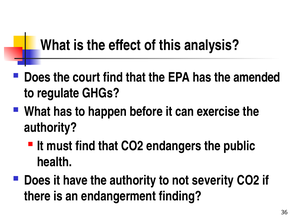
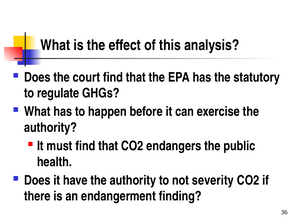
amended: amended -> statutory
